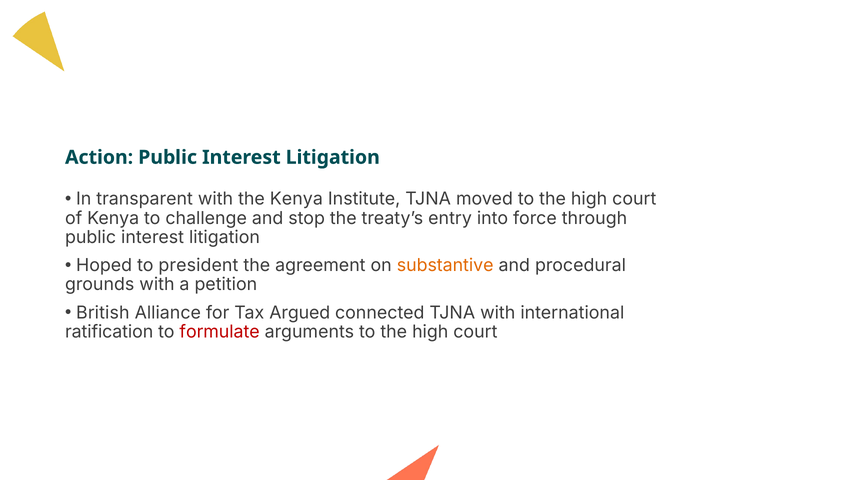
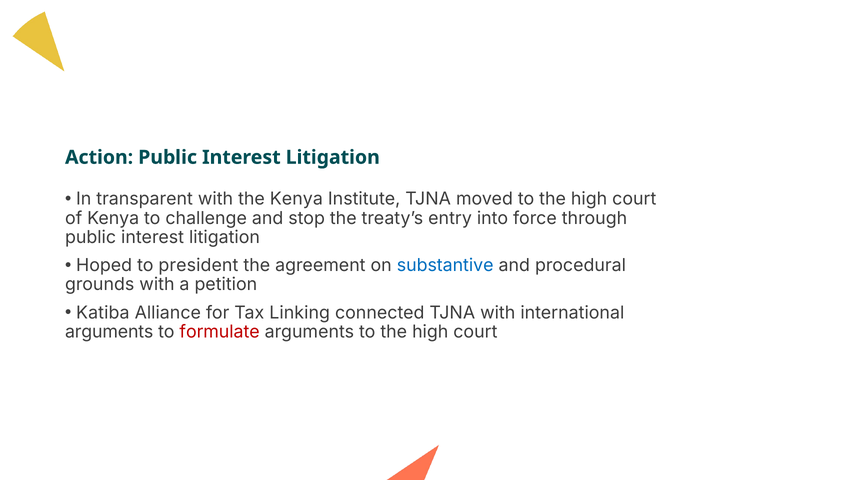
substantive colour: orange -> blue
British: British -> Katiba
Argued: Argued -> Linking
ratification at (109, 332): ratification -> arguments
